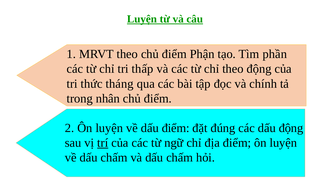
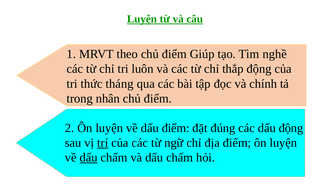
Phận: Phận -> Giúp
phần: phần -> nghề
thấp: thấp -> luôn
chỉ theo: theo -> thắp
dấu at (89, 158) underline: none -> present
